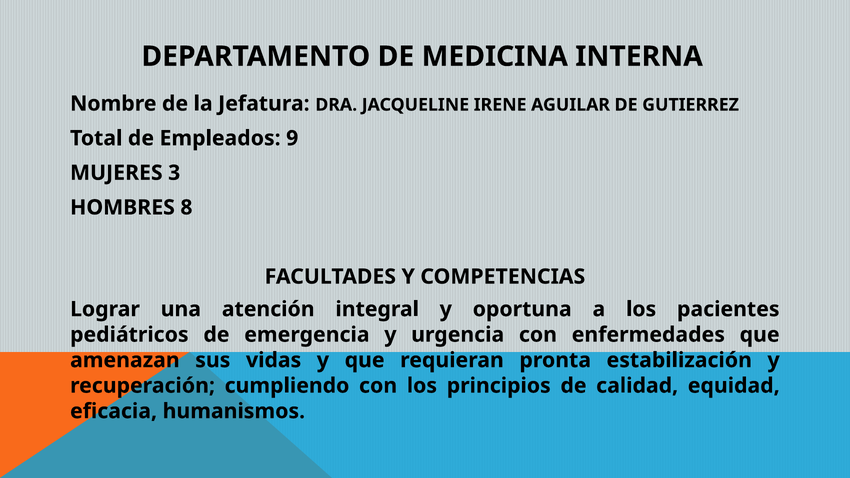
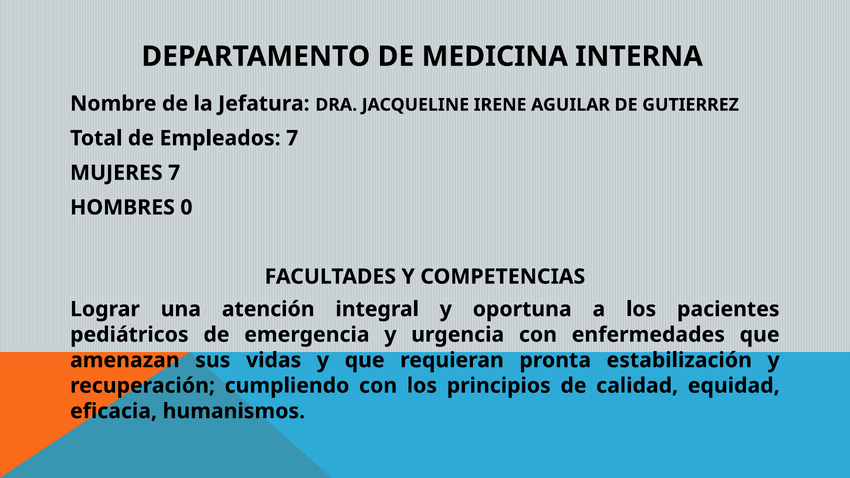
Empleados 9: 9 -> 7
MUJERES 3: 3 -> 7
8: 8 -> 0
